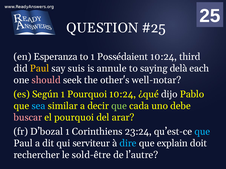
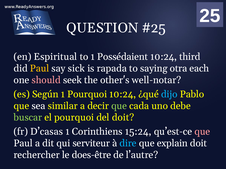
Esperanza: Esperanza -> Espiritual
suis: suis -> sick
annule: annule -> rapada
delà: delà -> otra
dijo colour: white -> light blue
sea colour: light blue -> white
buscar colour: pink -> light green
del arar: arar -> doit
D’bozal: D’bozal -> D’casas
23:24: 23:24 -> 15:24
que at (202, 132) colour: light blue -> pink
sold-être: sold-être -> does-être
